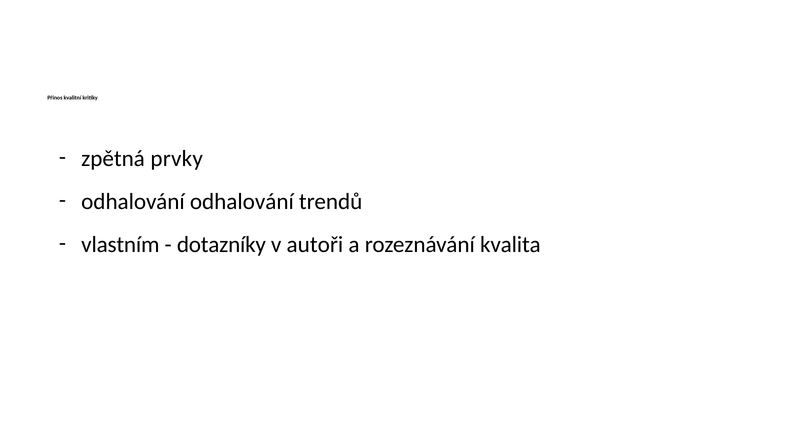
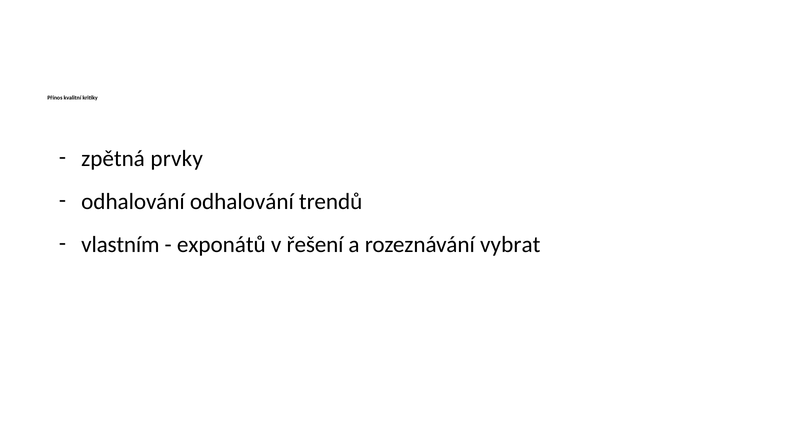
dotazníky: dotazníky -> exponátů
autoři: autoři -> řešení
kvalita: kvalita -> vybrat
